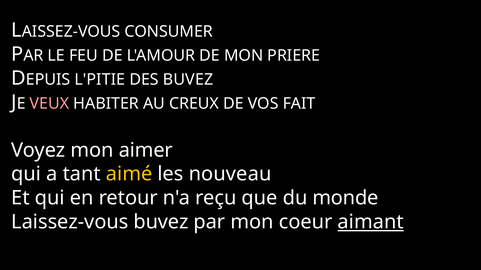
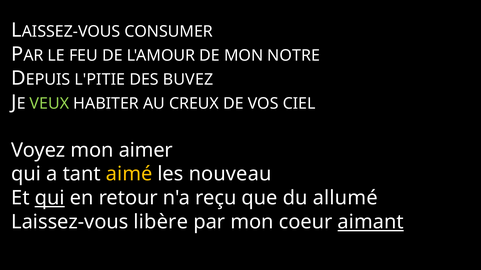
PRIERE: PRIERE -> NOTRE
VEUX colour: pink -> light green
FAIT: FAIT -> CIEL
qui at (50, 198) underline: none -> present
monde: monde -> allumé
Laissez-vous buvez: buvez -> libère
